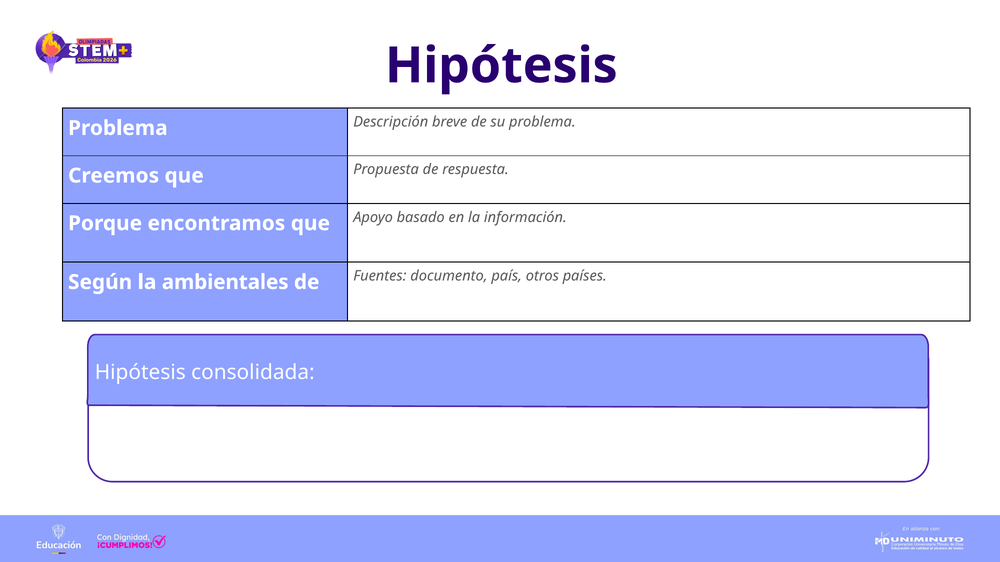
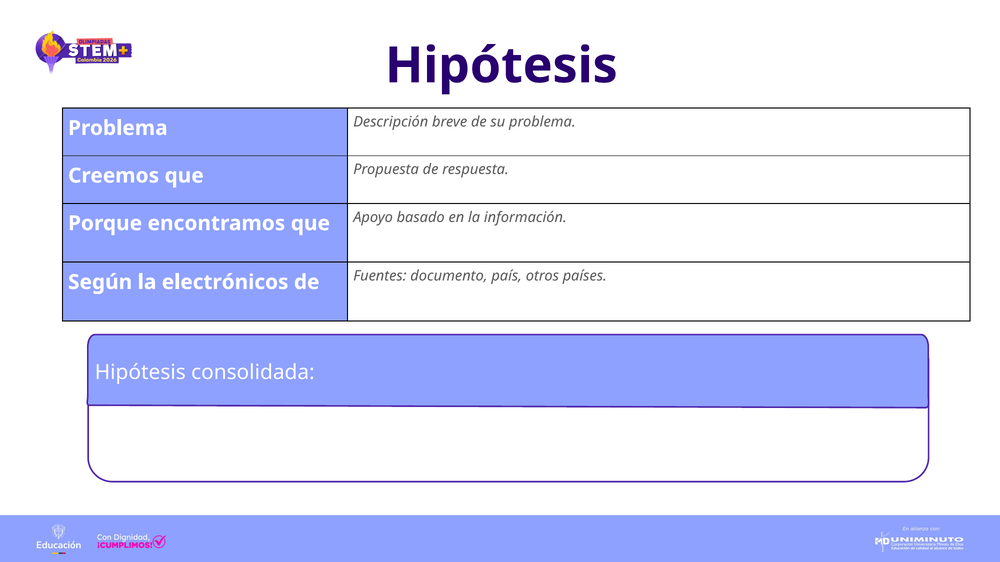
ambientales: ambientales -> electrónicos
